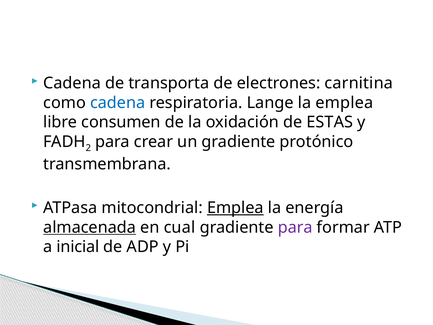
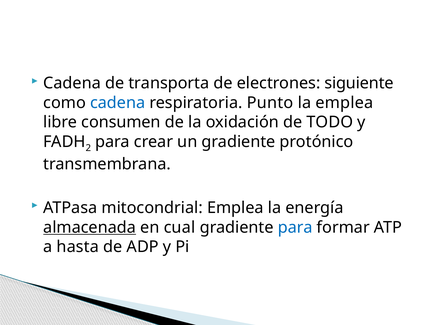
carnitina: carnitina -> siguiente
Lange: Lange -> Punto
ESTAS: ESTAS -> TODO
Emplea at (235, 208) underline: present -> none
para at (295, 227) colour: purple -> blue
inicial: inicial -> hasta
